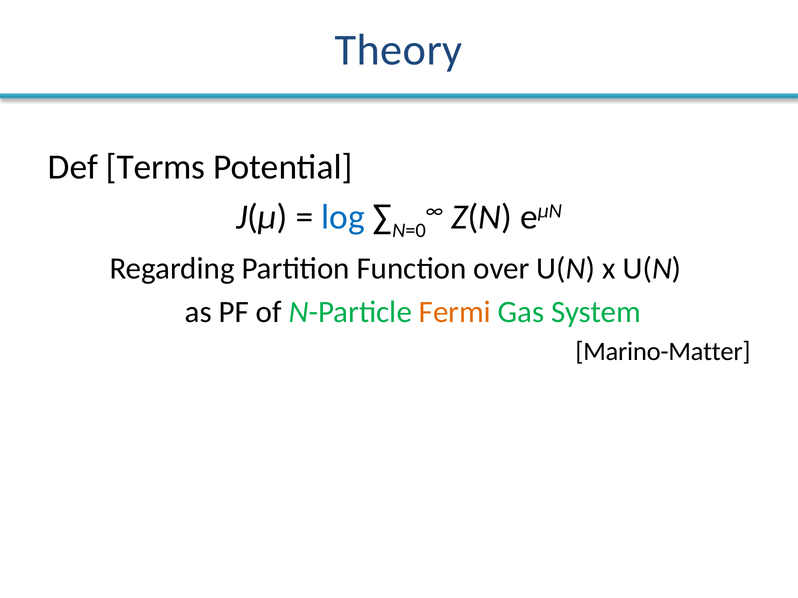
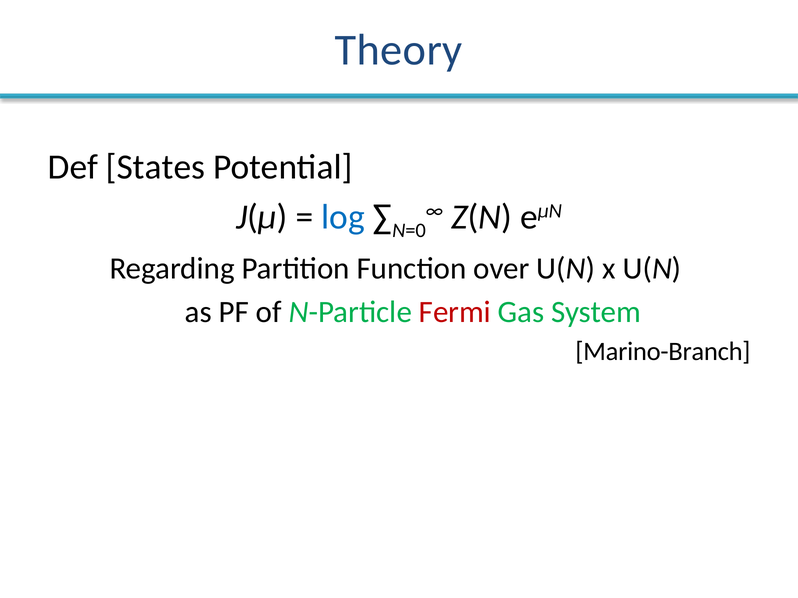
Terms: Terms -> States
Fermi colour: orange -> red
Marino-Matter: Marino-Matter -> Marino-Branch
